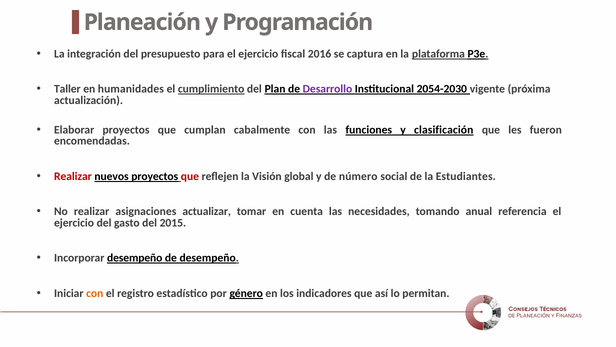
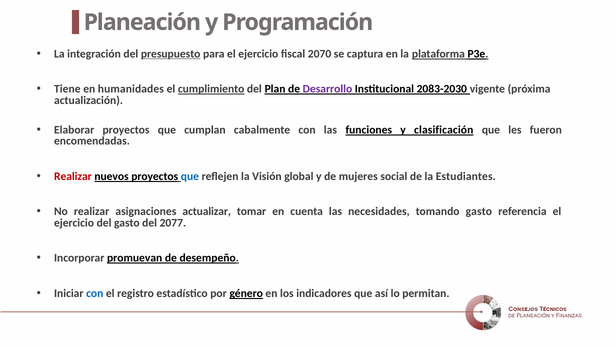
presupuesto underline: none -> present
2016: 2016 -> 2070
Taller: Taller -> Tiene
2054-2030: 2054-2030 -> 2083-2030
que at (190, 176) colour: red -> blue
número: número -> mujeres
tomando anual: anual -> gasto
2015: 2015 -> 2077
Incorporar desempeño: desempeño -> promuevan
con at (95, 293) colour: orange -> blue
